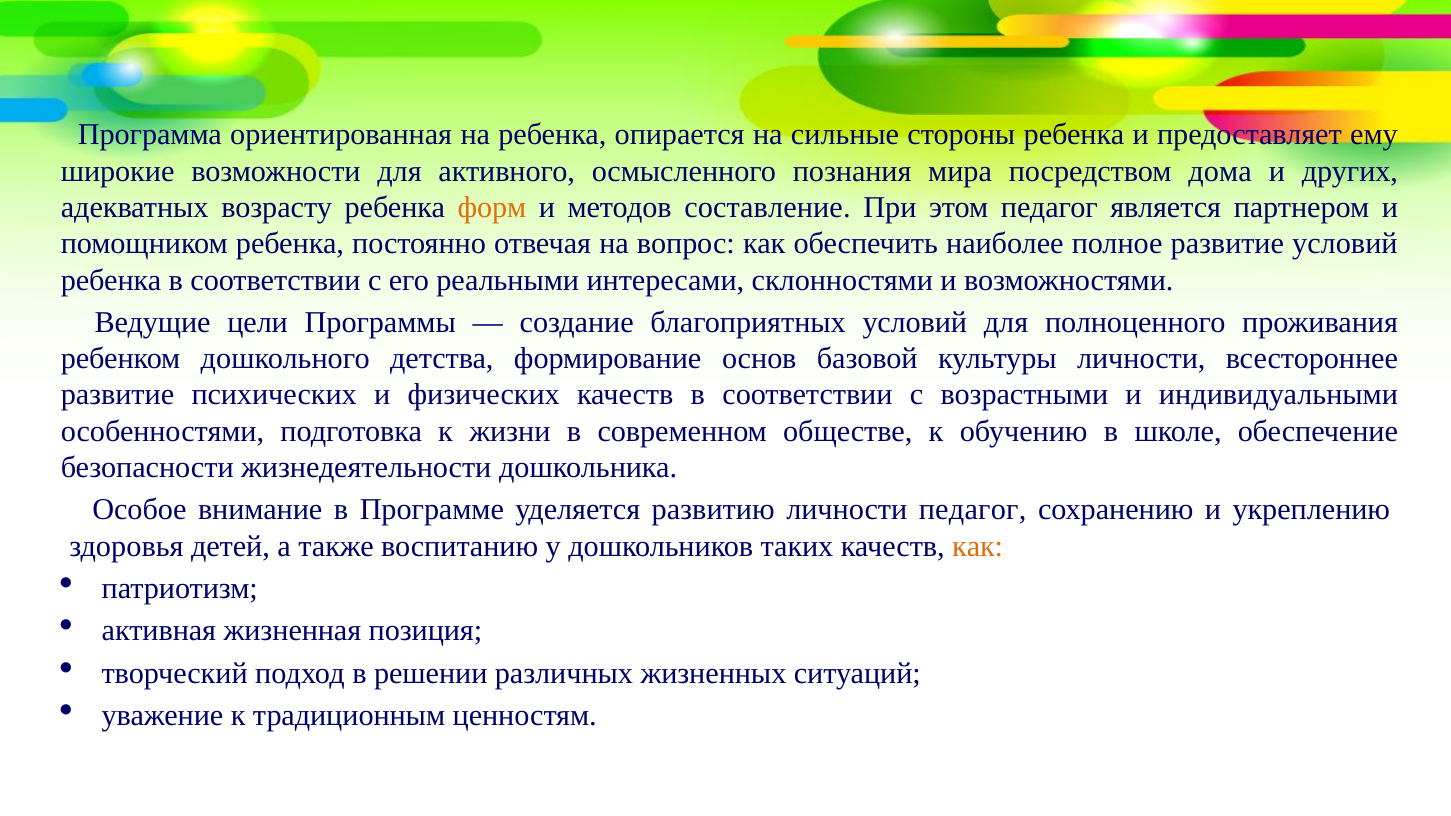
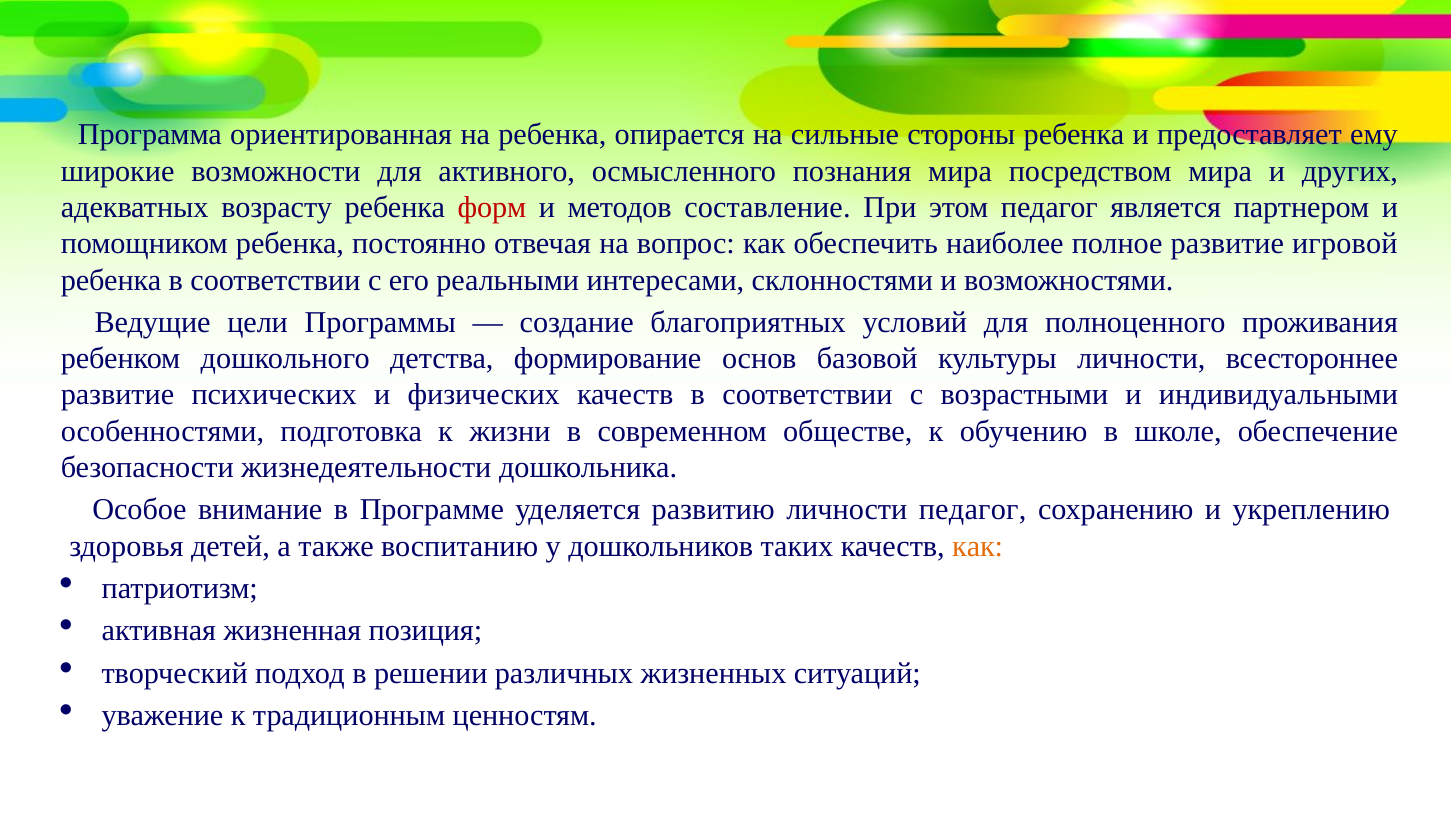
посредством дома: дома -> мира
форм colour: orange -> red
развитие условий: условий -> игровой
